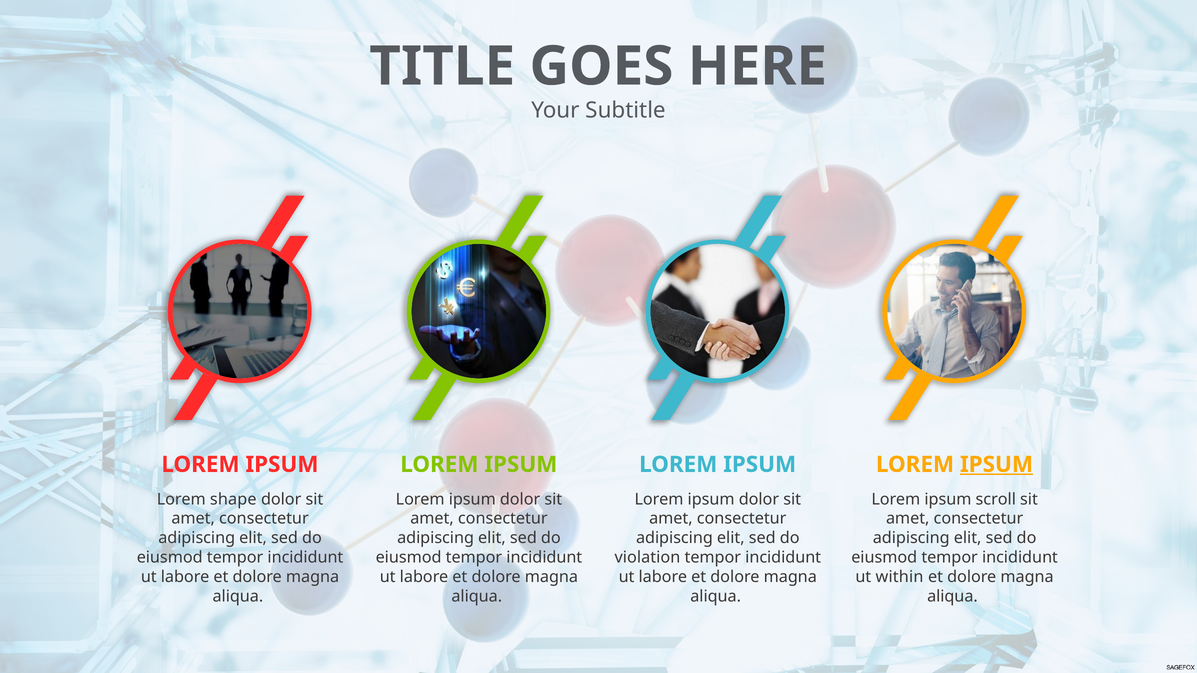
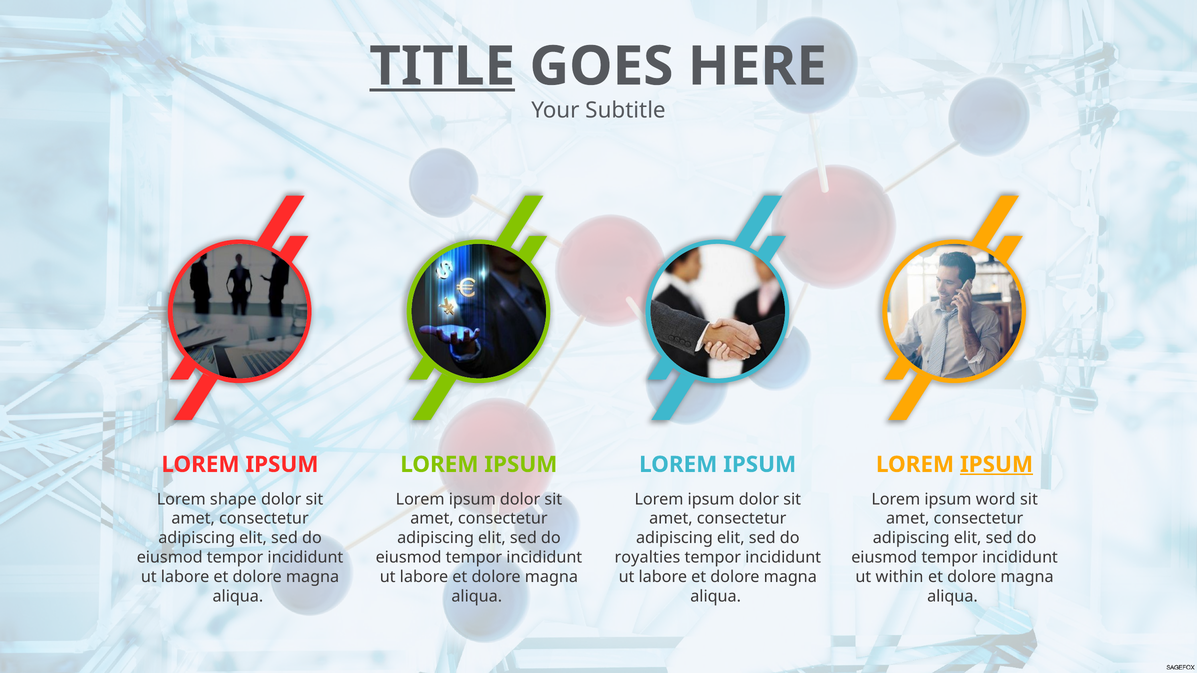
TITLE underline: none -> present
scroll: scroll -> word
violation: violation -> royalties
